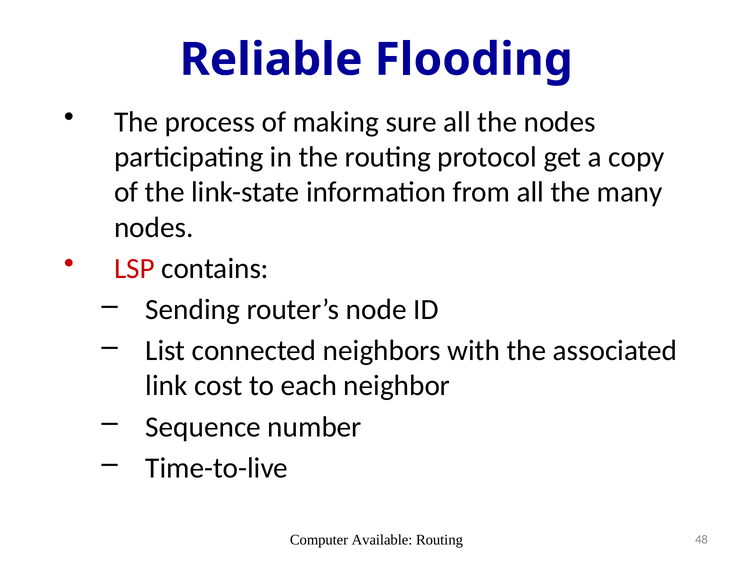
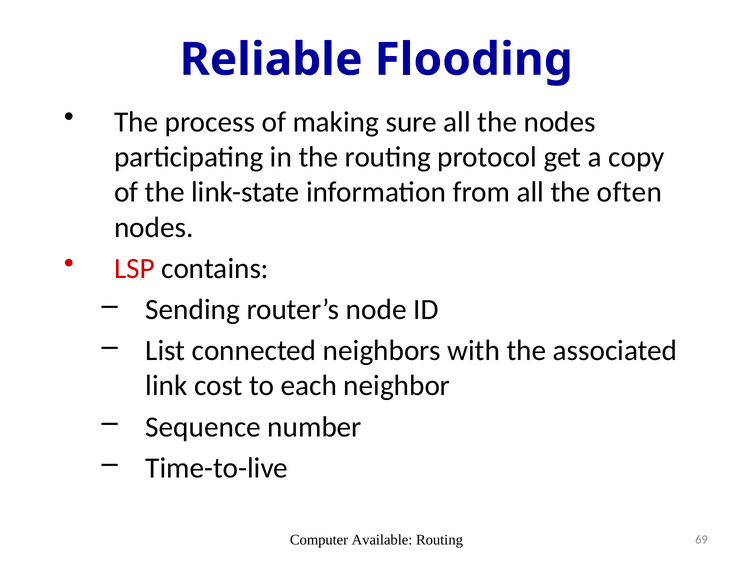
many: many -> often
48: 48 -> 69
